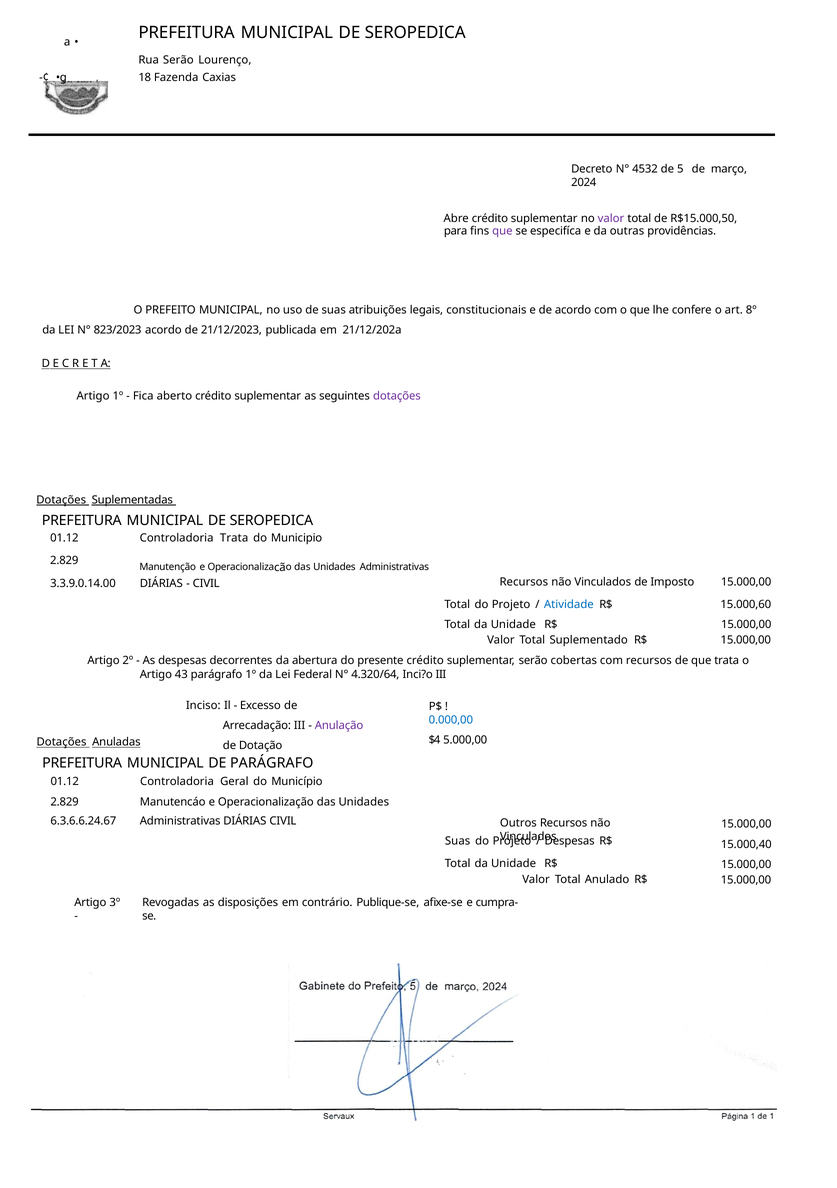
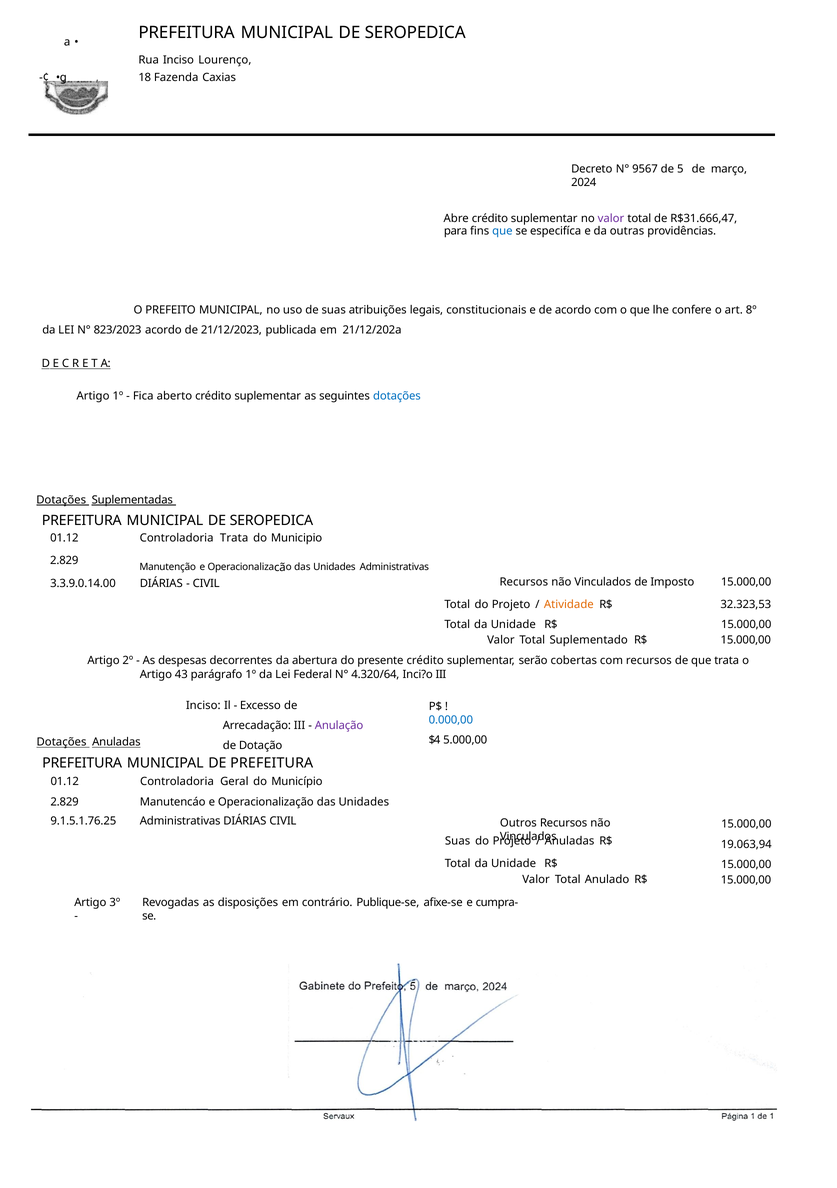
Rua Serão: Serão -> Inciso
4532: 4532 -> 9567
R$15.000,50: R$15.000,50 -> R$31.666,47
que at (502, 231) colour: purple -> blue
dotações at (397, 396) colour: purple -> blue
Atividade colour: blue -> orange
15.000,60: 15.000,60 -> 32.323,53
DE PARÁGRAFO: PARÁGRAFO -> PREFEITURA
6.3.6.6.24.67: 6.3.6.6.24.67 -> 9.1.5.1.76.25
Despesas at (570, 841): Despesas -> Anuladas
15.000,40: 15.000,40 -> 19.063,94
